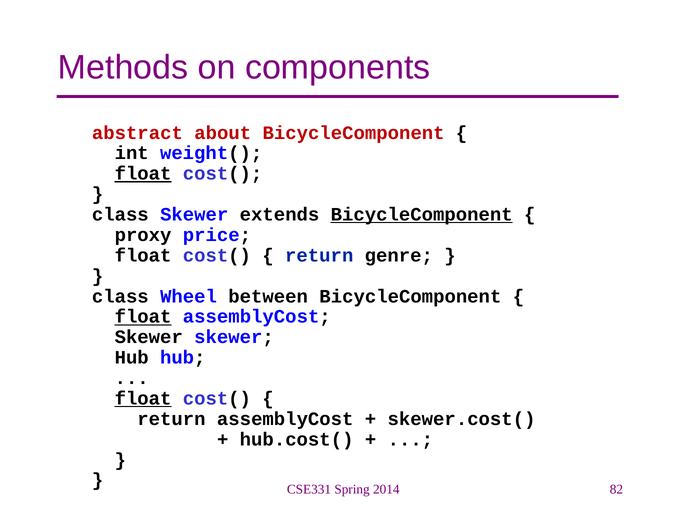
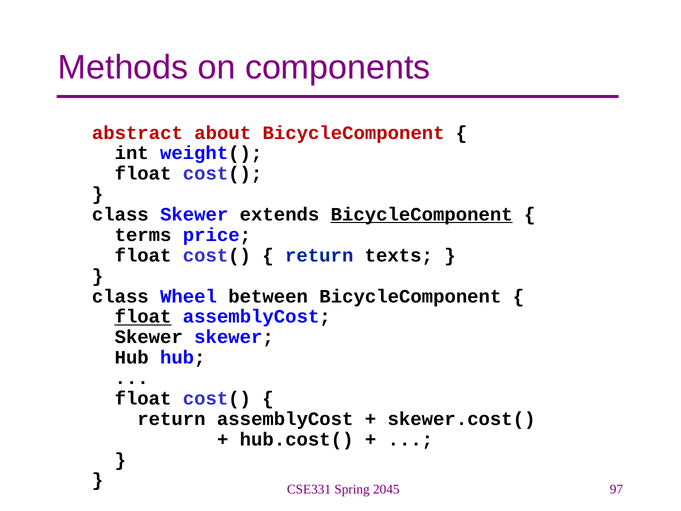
float at (143, 174) underline: present -> none
proxy: proxy -> terms
genre: genre -> texts
float at (143, 398) underline: present -> none
82: 82 -> 97
2014: 2014 -> 2045
